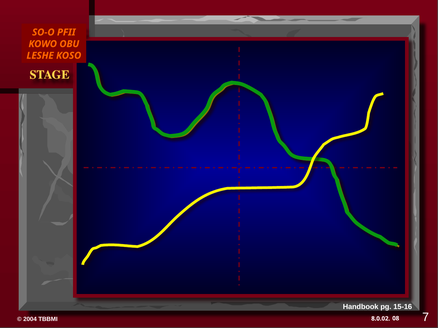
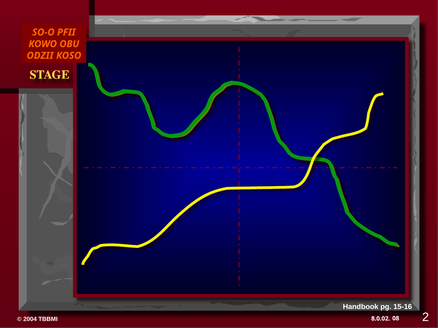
LESHE: LESHE -> ODZII
7: 7 -> 2
